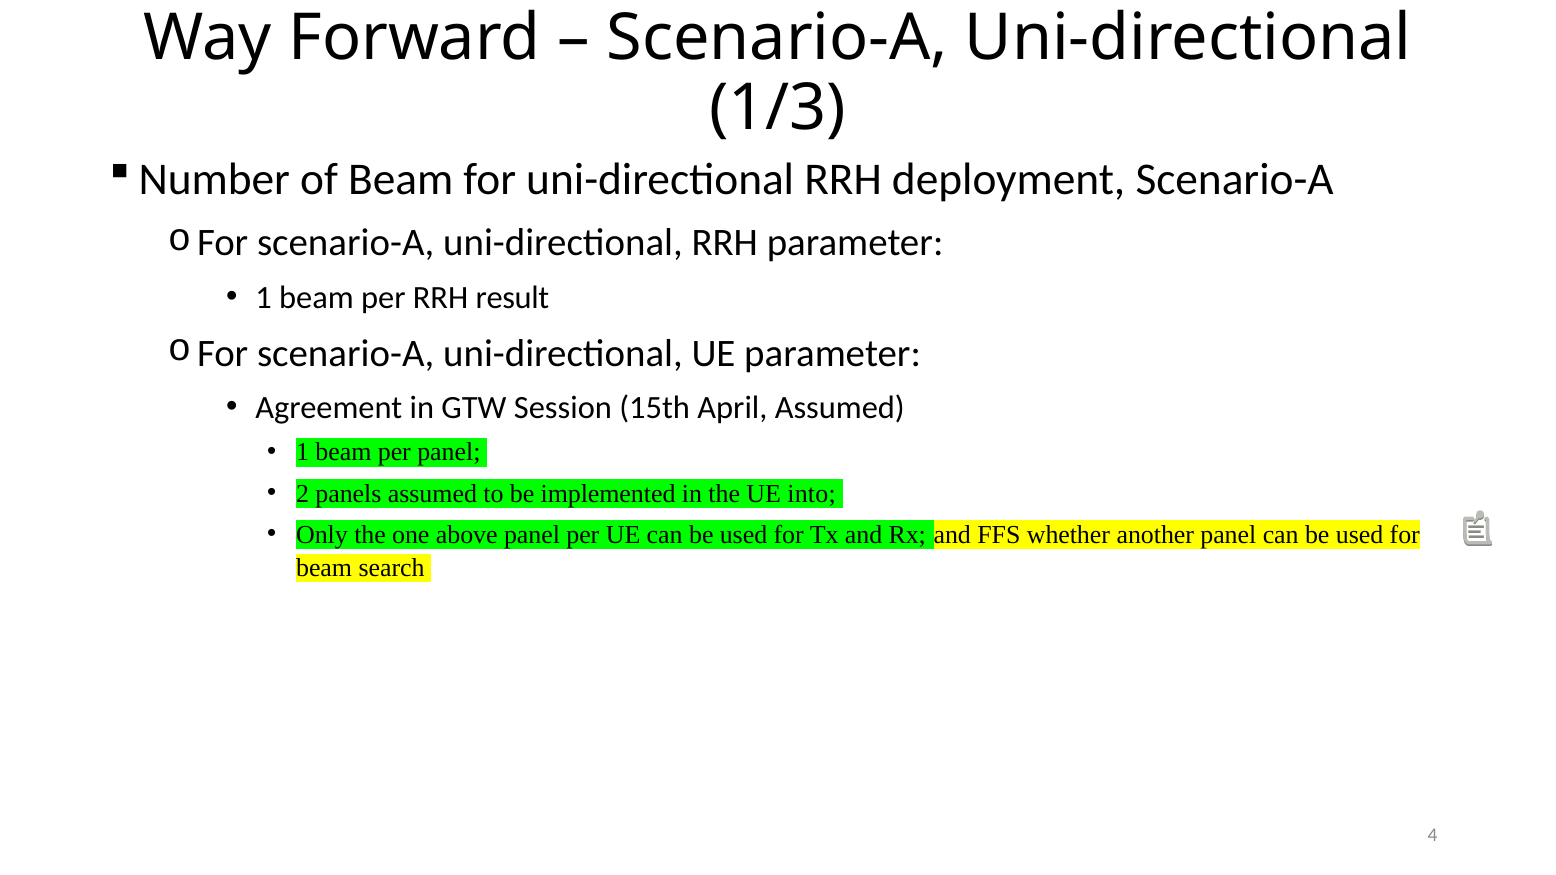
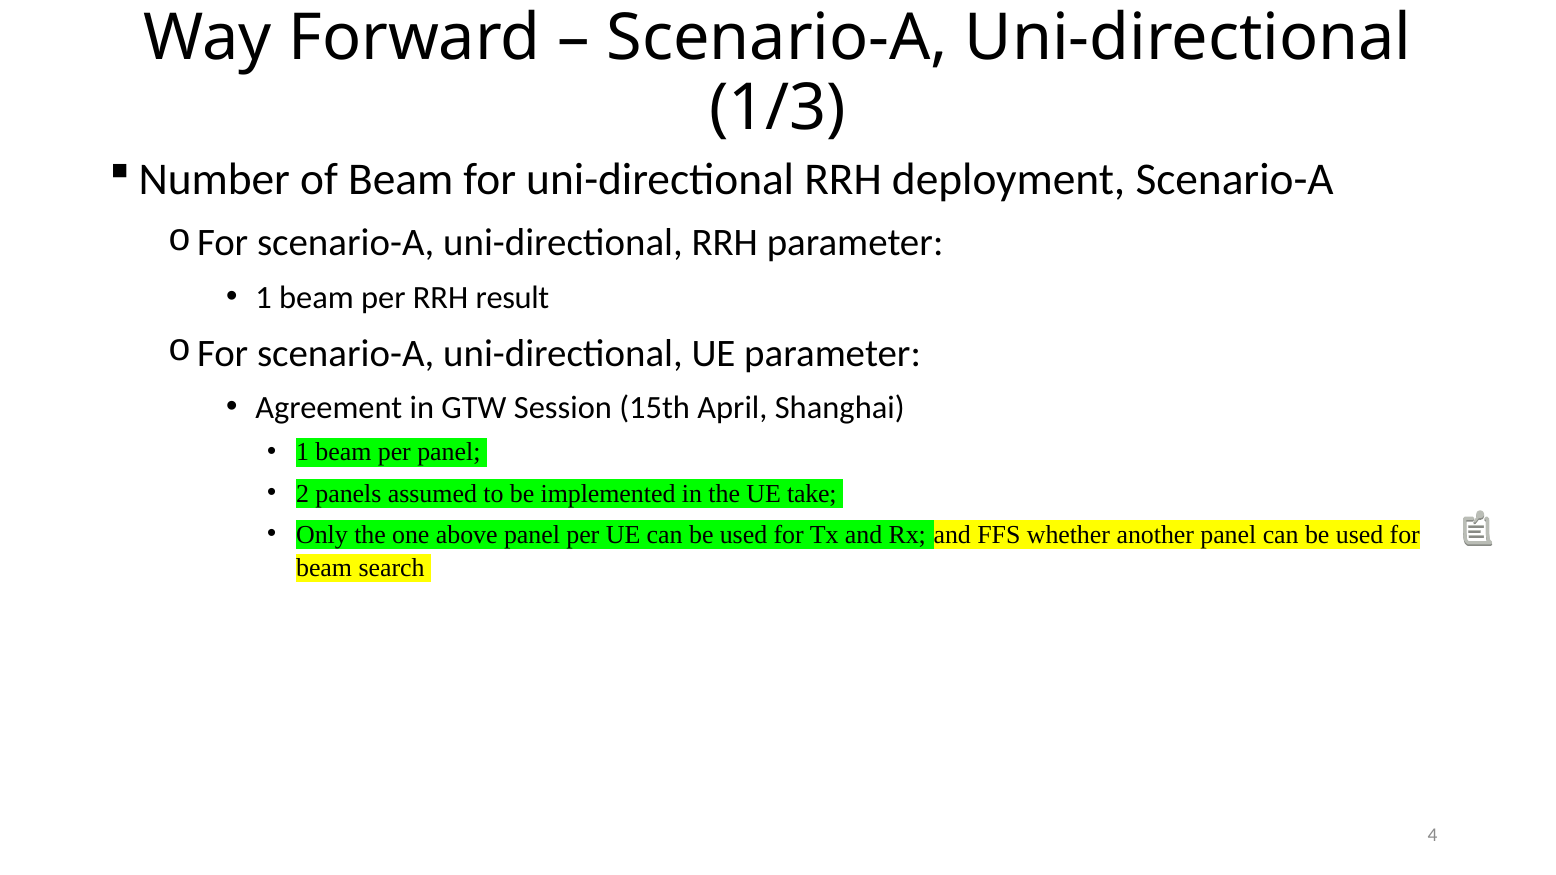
April Assumed: Assumed -> Shanghai
into: into -> take
